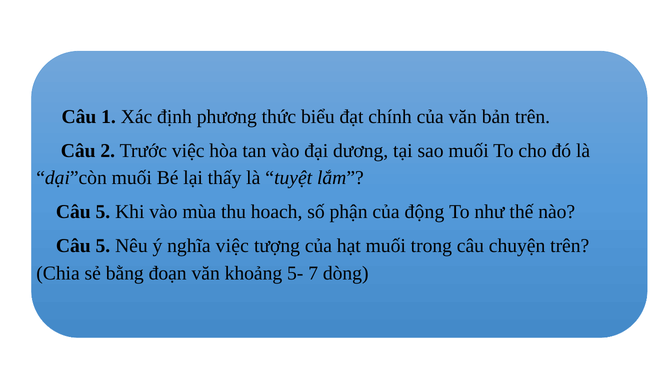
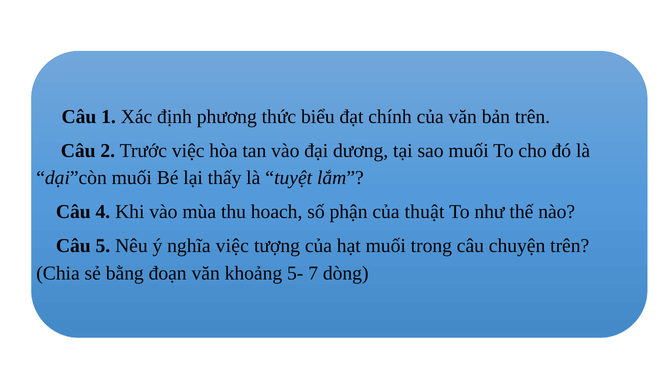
5 at (103, 212): 5 -> 4
động: động -> thuật
